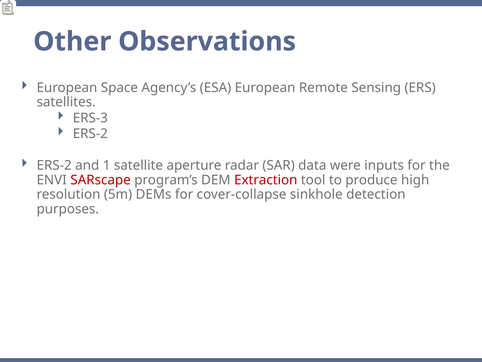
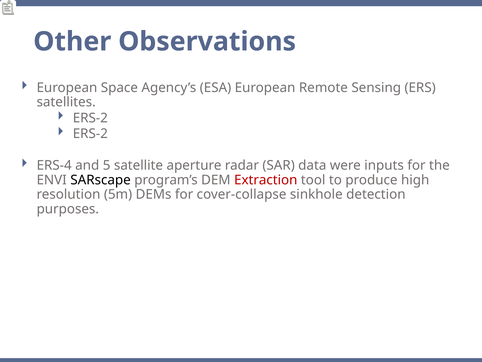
ERS-3 at (90, 118): ERS-3 -> ERS-2
ERS-2 at (54, 165): ERS-2 -> ERS-4
1: 1 -> 5
SARscape colour: red -> black
